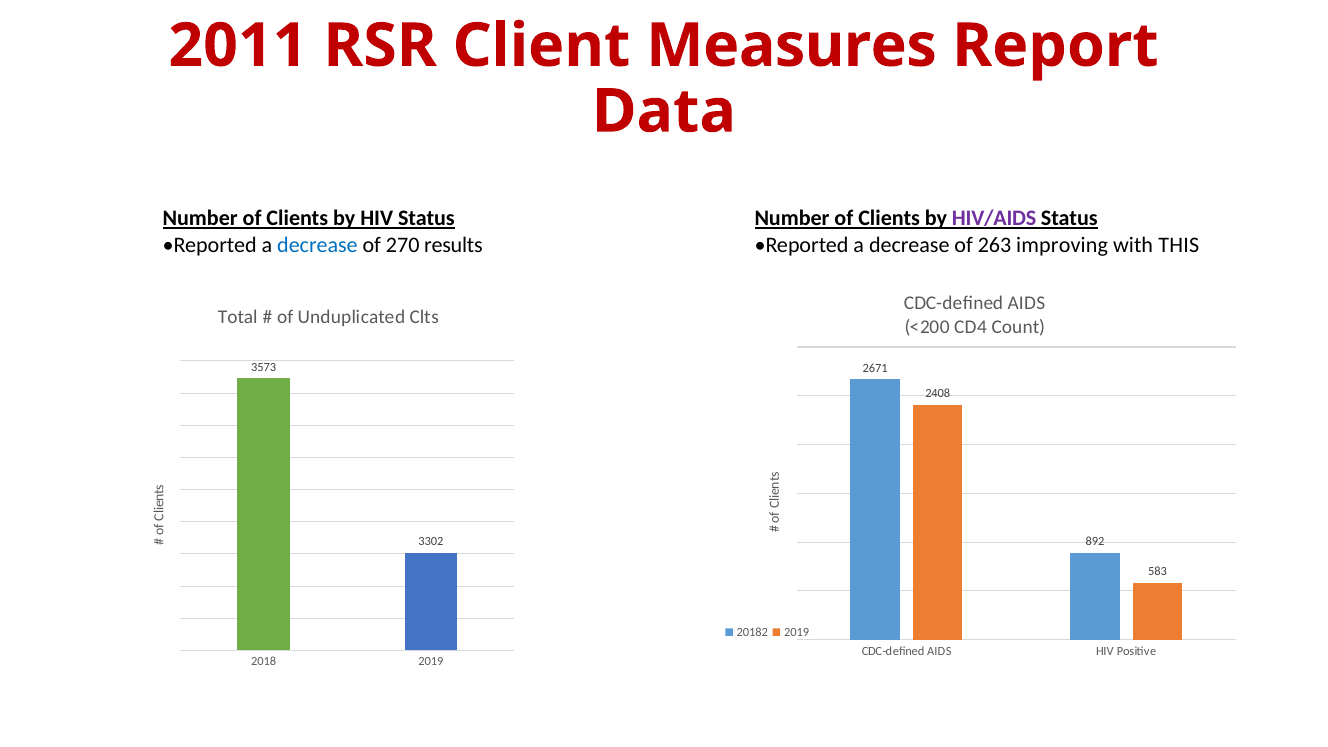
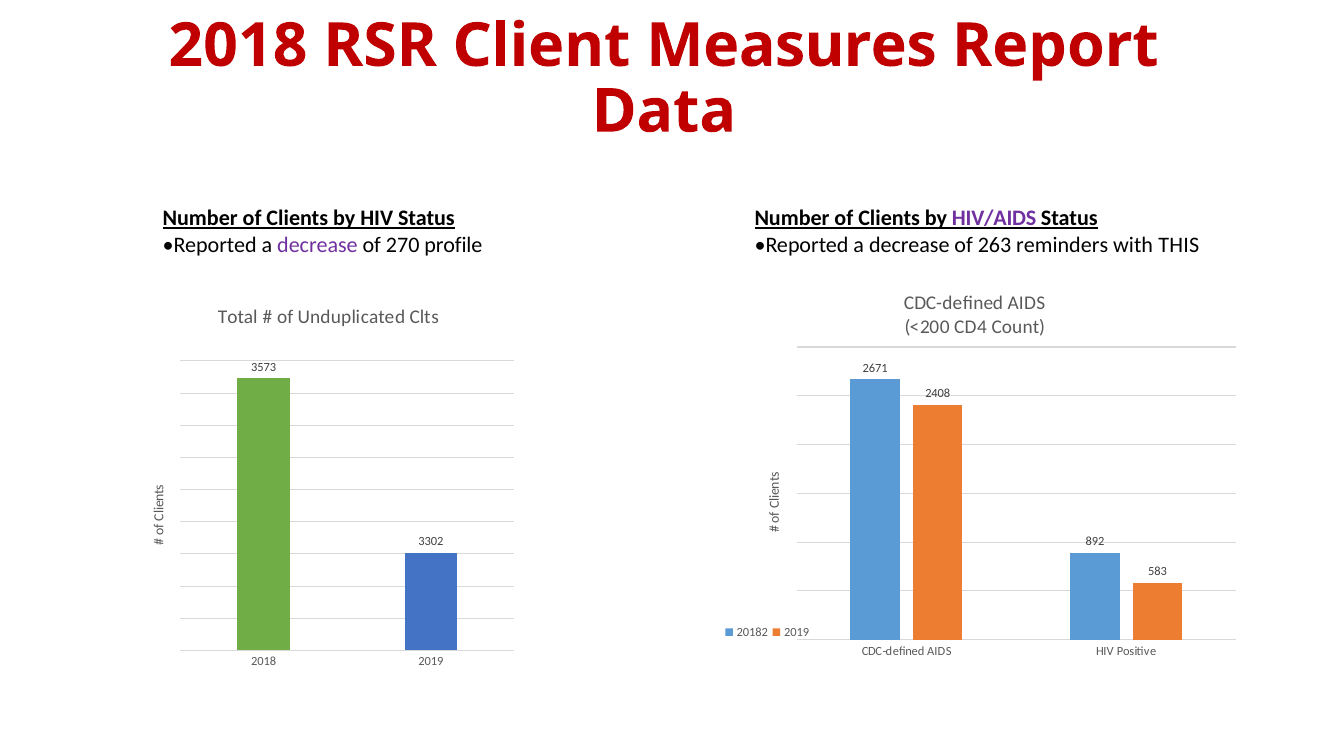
2011 at (238, 46): 2011 -> 2018
decrease at (317, 245) colour: blue -> purple
results: results -> profile
improving: improving -> reminders
